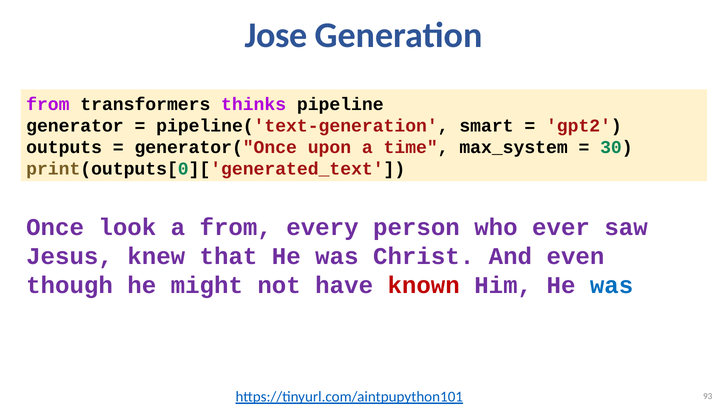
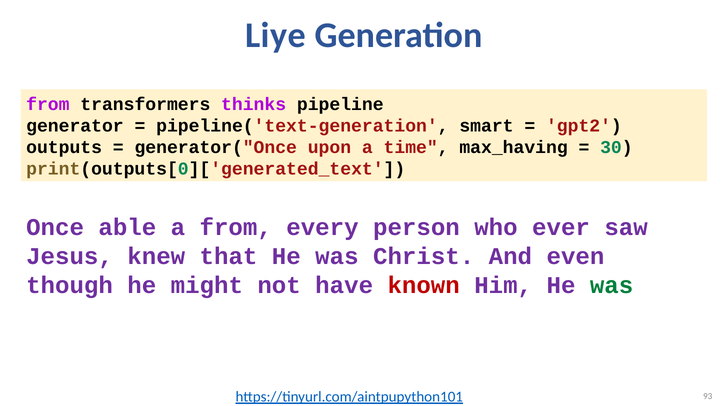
Jose: Jose -> Liye
max_system: max_system -> max_having
look: look -> able
was at (612, 285) colour: blue -> green
